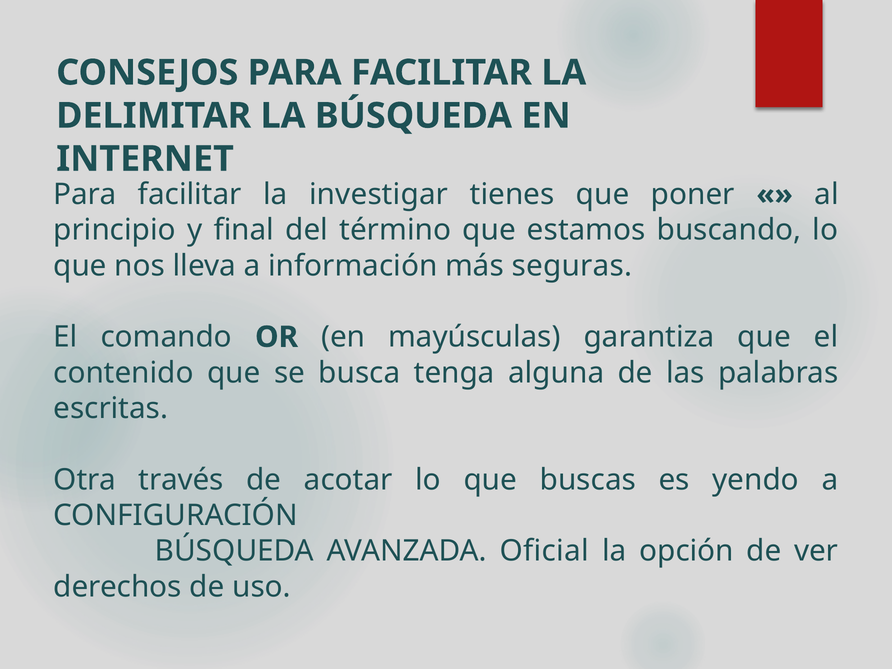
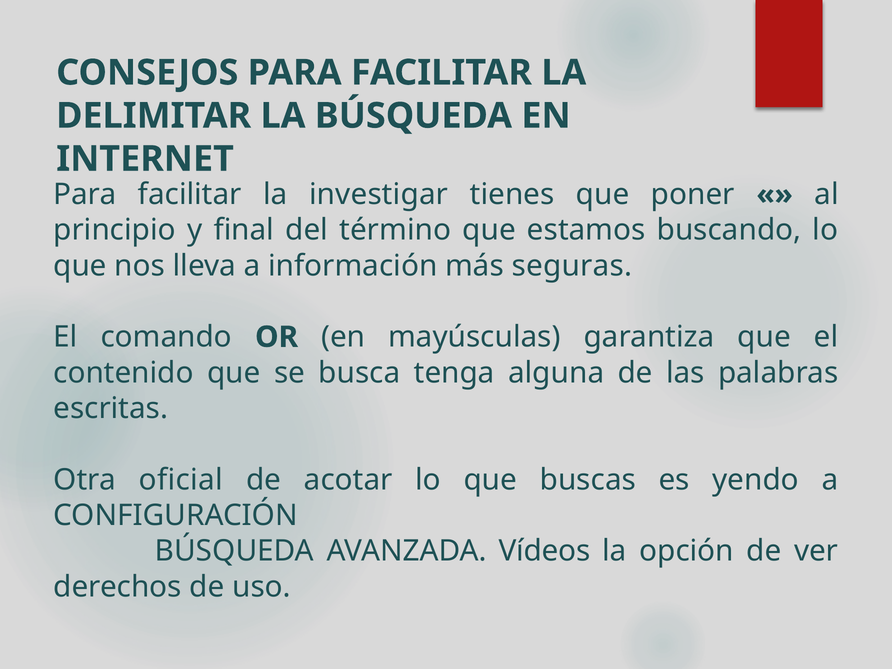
través: través -> oficial
Oficial: Oficial -> Vídeos
